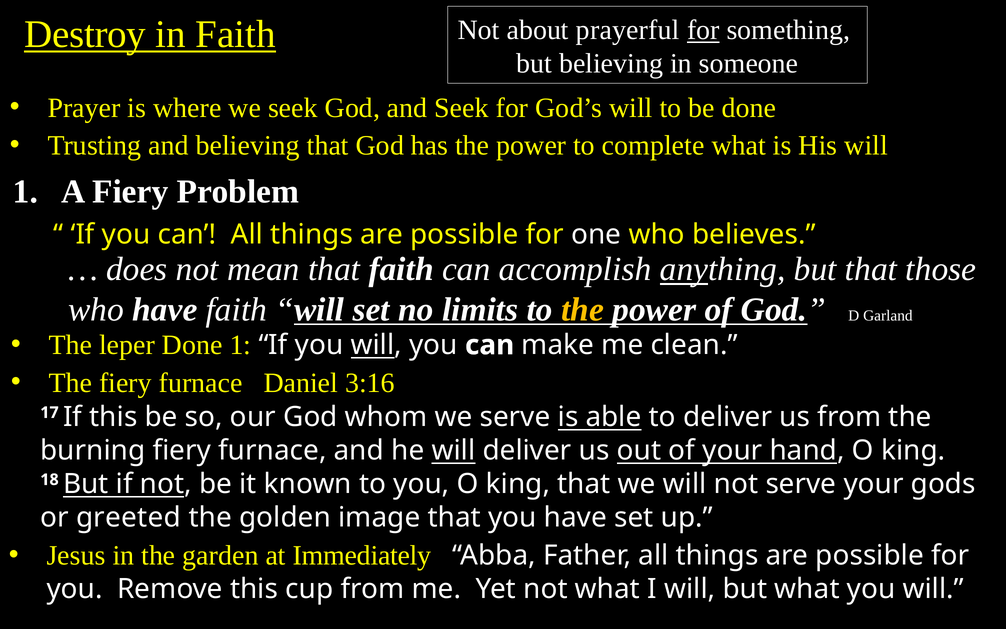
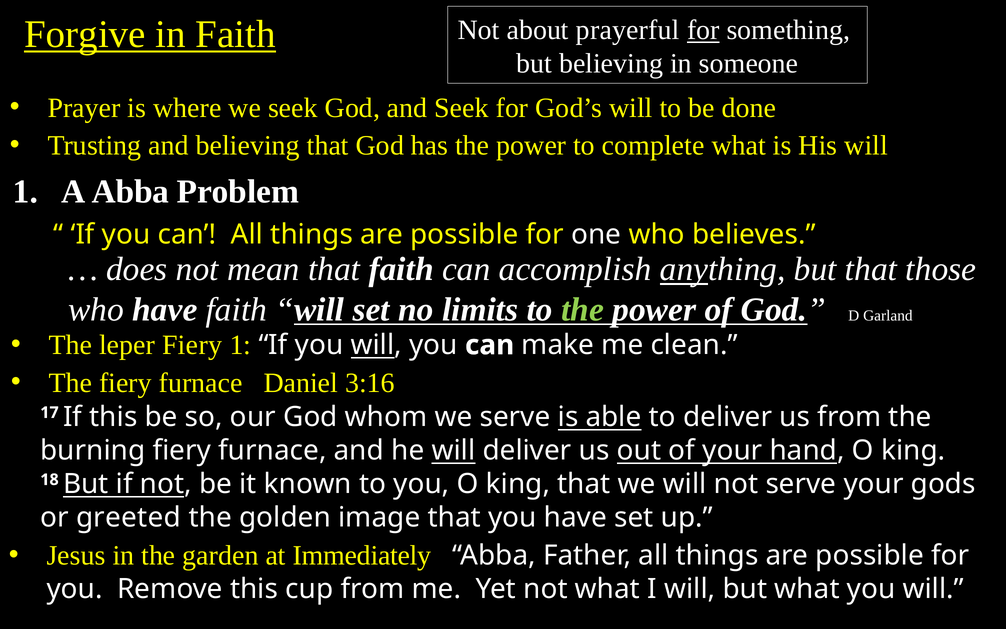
Destroy: Destroy -> Forgive
A Fiery: Fiery -> Abba
the at (583, 309) colour: yellow -> light green
leper Done: Done -> Fiery
